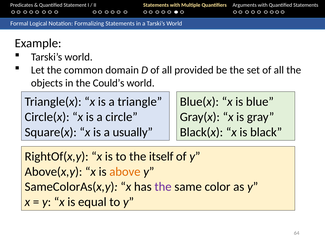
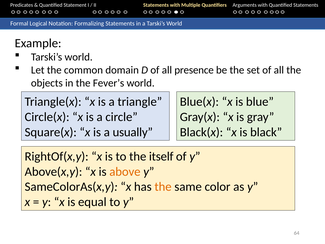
provided: provided -> presence
Could’s: Could’s -> Fever’s
the at (163, 187) colour: purple -> orange
